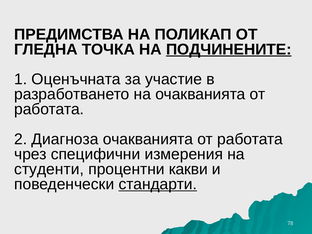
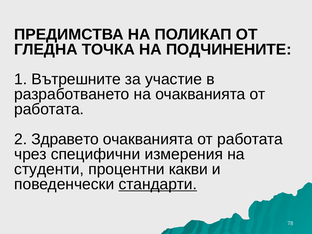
ПОДЧИНЕНИТЕ underline: present -> none
Оценъчната: Оценъчната -> Вътрешните
Диагноза: Диагноза -> Здравето
